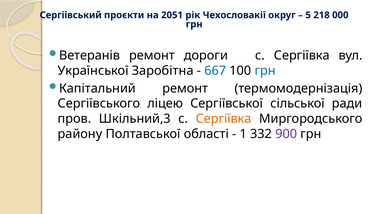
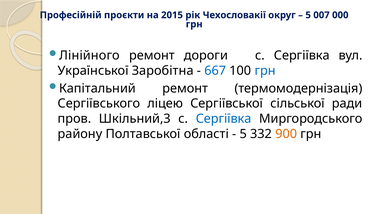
Сергіївський: Сергіївський -> Професійній
2051: 2051 -> 2015
218: 218 -> 007
Ветеранів: Ветеранів -> Лінійного
Сергіївка at (224, 119) colour: orange -> blue
1 at (243, 134): 1 -> 5
900 colour: purple -> orange
